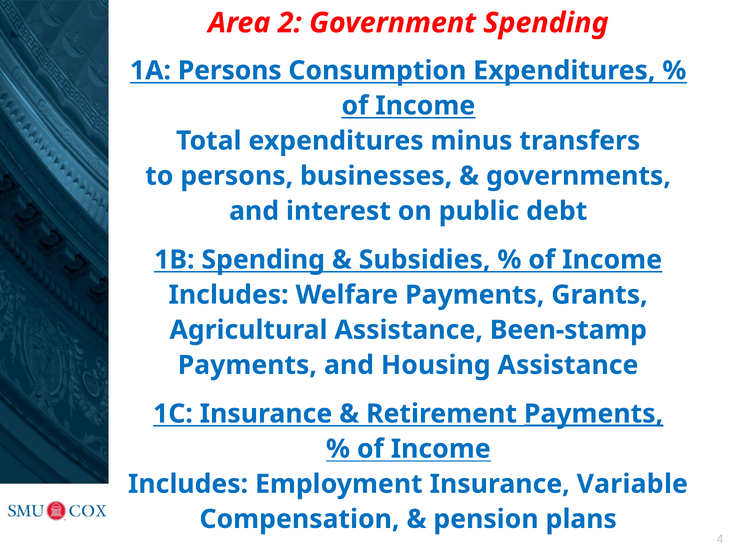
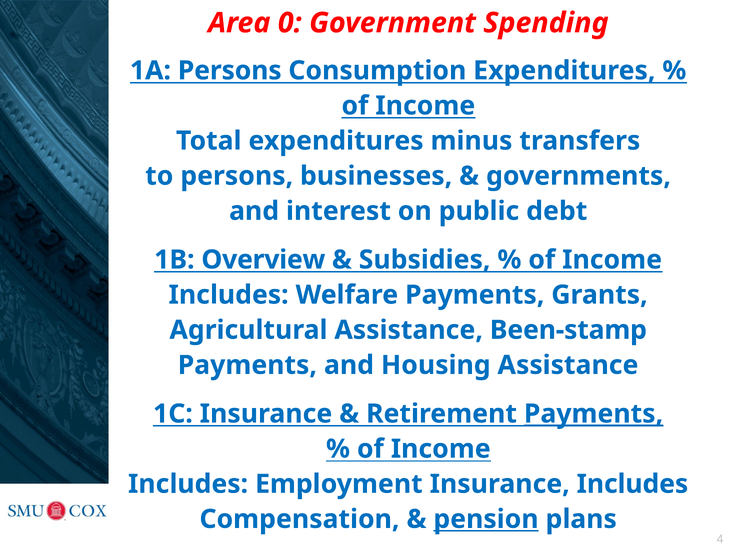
2: 2 -> 0
1B Spending: Spending -> Overview
Insurance Variable: Variable -> Includes
pension underline: none -> present
